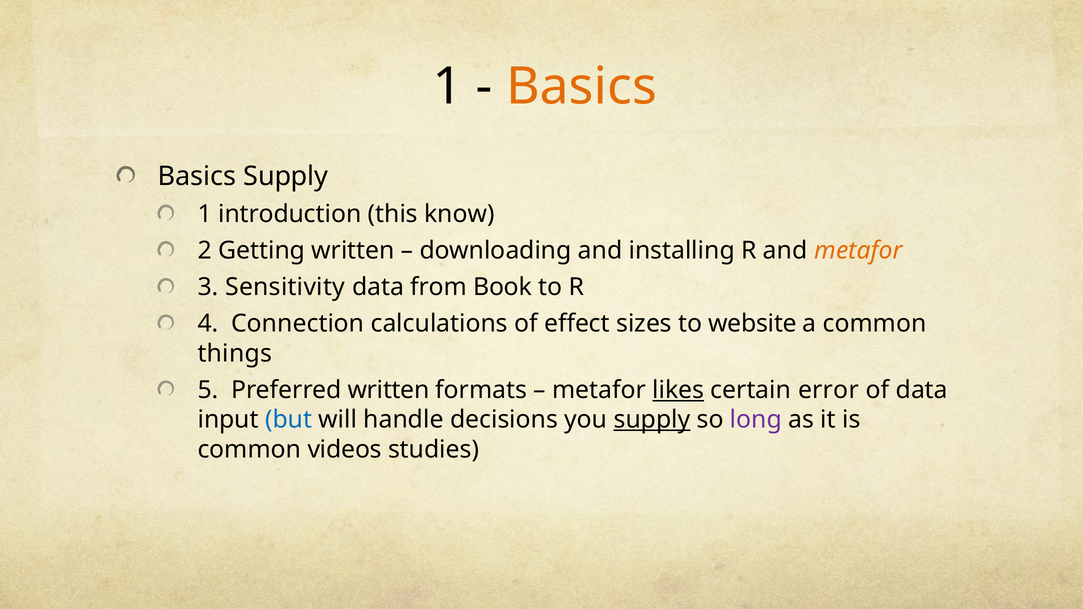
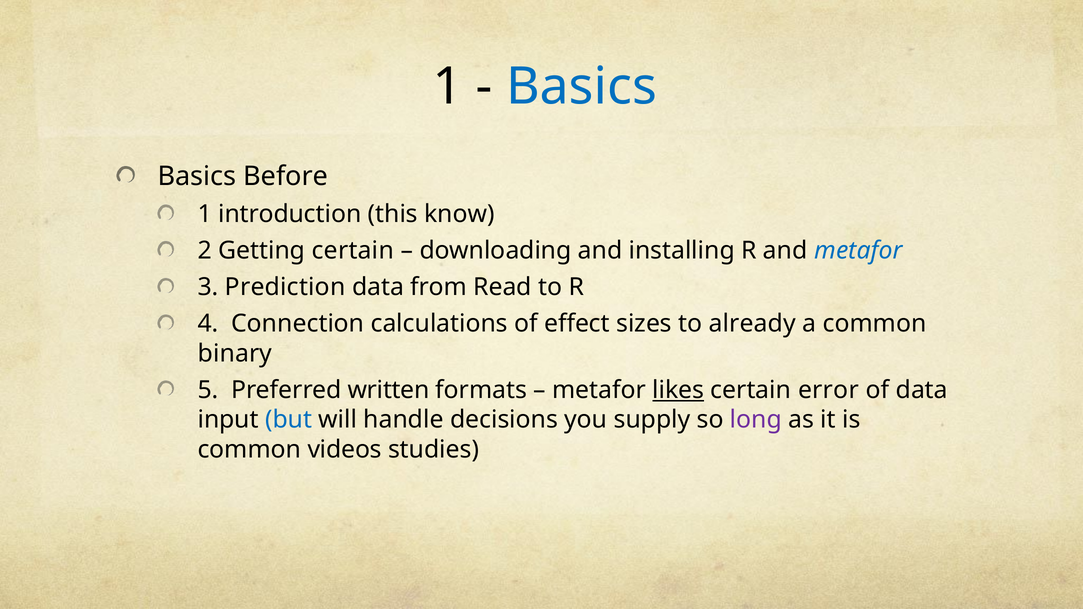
Basics at (582, 87) colour: orange -> blue
Basics Supply: Supply -> Before
Getting written: written -> certain
metafor at (858, 251) colour: orange -> blue
Sensitivity: Sensitivity -> Prediction
Book: Book -> Read
website: website -> already
things: things -> binary
supply at (652, 420) underline: present -> none
